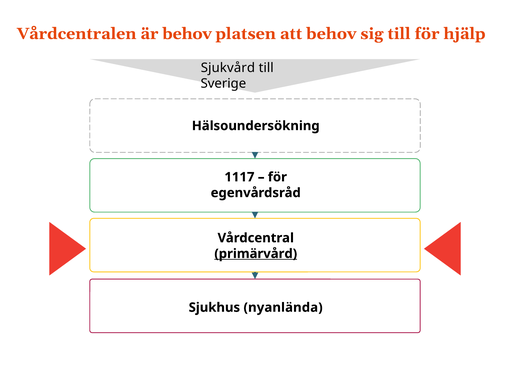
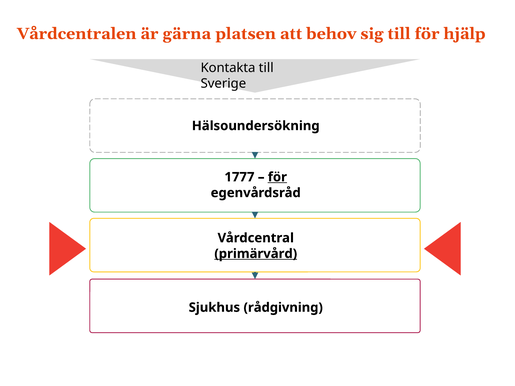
är behov: behov -> gärna
Sjukvård: Sjukvård -> Kontakta
1117: 1117 -> 1777
för at (277, 177) underline: none -> present
nyanlända: nyanlända -> rådgivning
